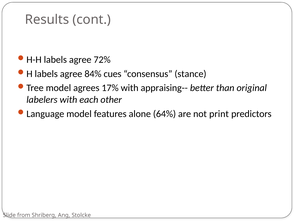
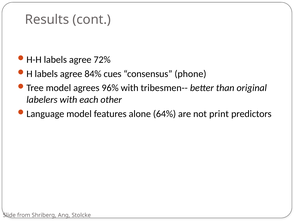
stance: stance -> phone
17%: 17% -> 96%
appraising--: appraising-- -> tribesmen--
